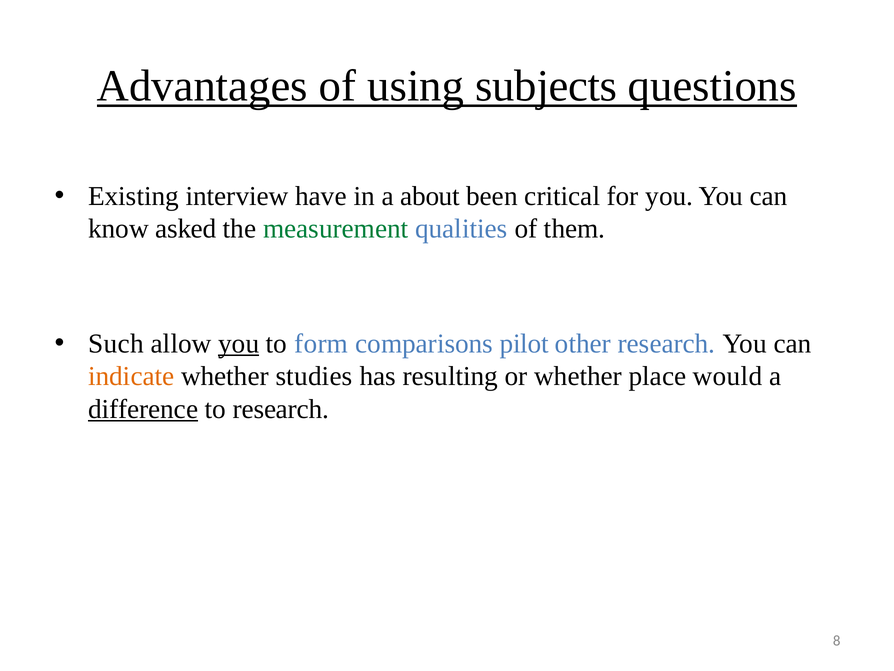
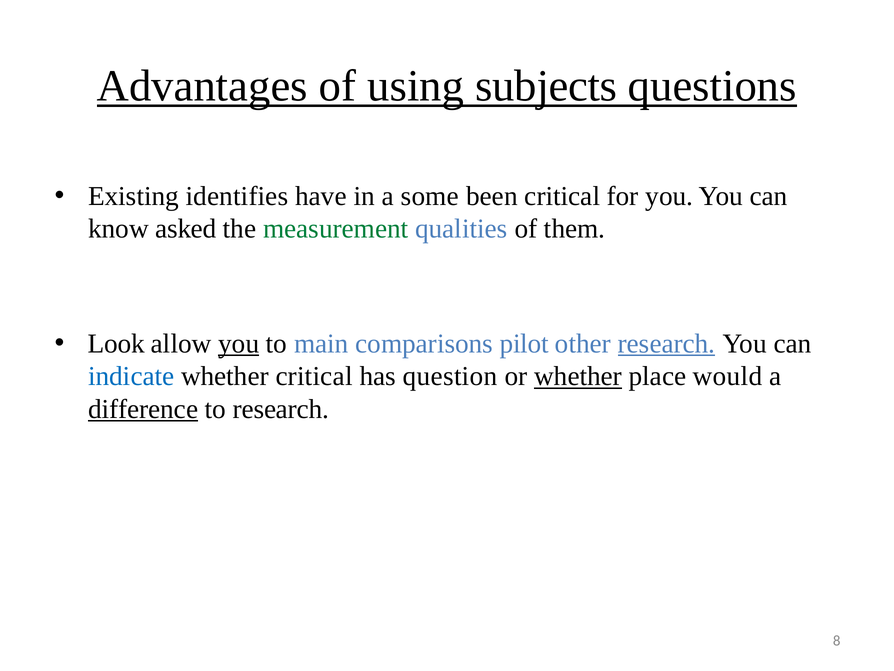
interview: interview -> identifies
about: about -> some
Such: Such -> Look
form: form -> main
research at (667, 343) underline: none -> present
indicate colour: orange -> blue
whether studies: studies -> critical
resulting: resulting -> question
whether at (578, 376) underline: none -> present
